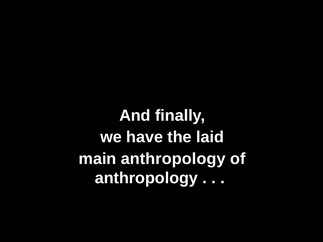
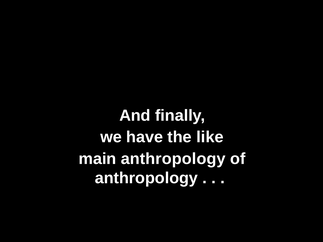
laid: laid -> like
